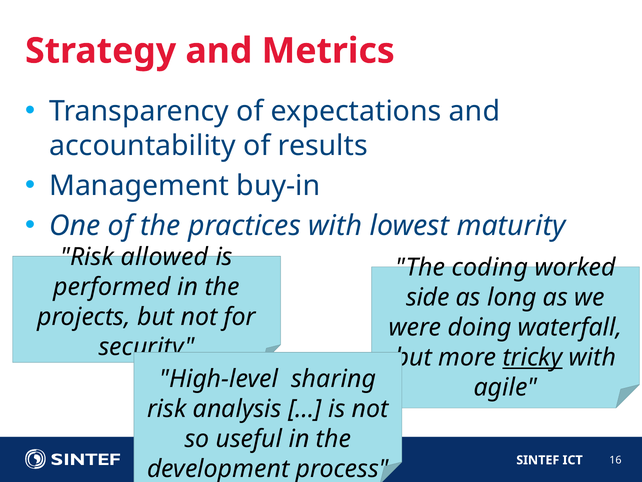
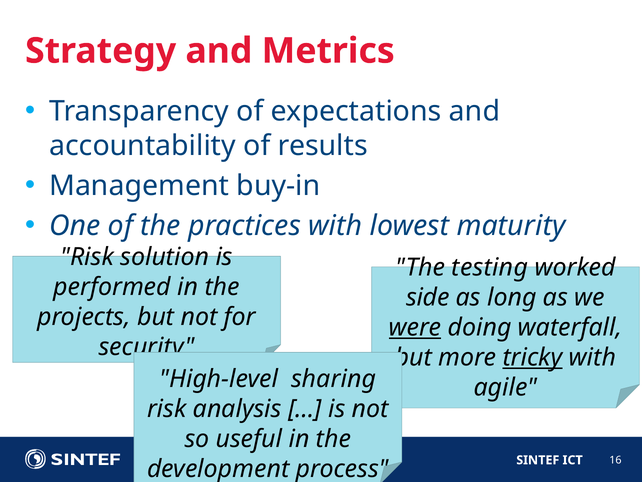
allowed: allowed -> solution
coding: coding -> testing
were underline: none -> present
